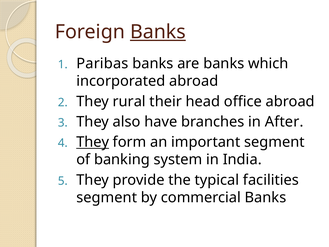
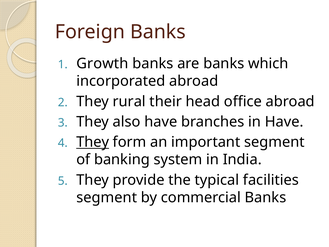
Banks at (158, 32) underline: present -> none
Paribas: Paribas -> Growth
in After: After -> Have
